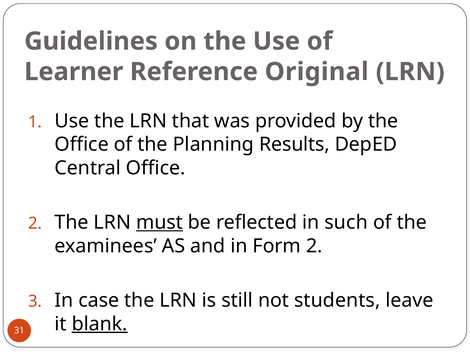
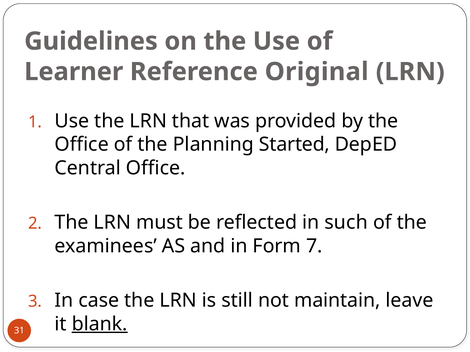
Results: Results -> Started
must underline: present -> none
Form 2: 2 -> 7
students: students -> maintain
